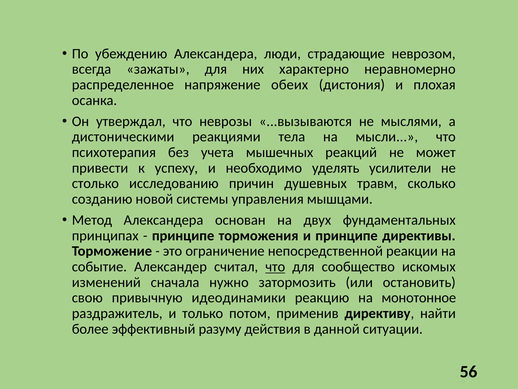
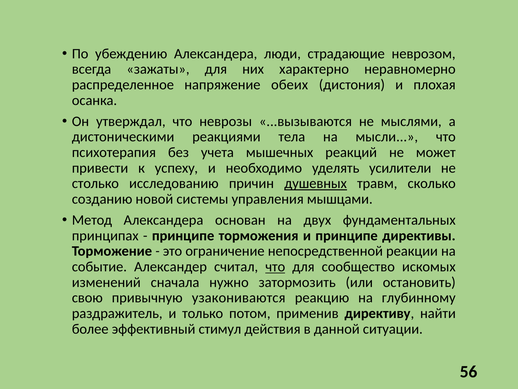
душевных underline: none -> present
идеодинамики: идеодинамики -> узакониваются
монотонное: монотонное -> глубинному
разуму: разуму -> стимул
